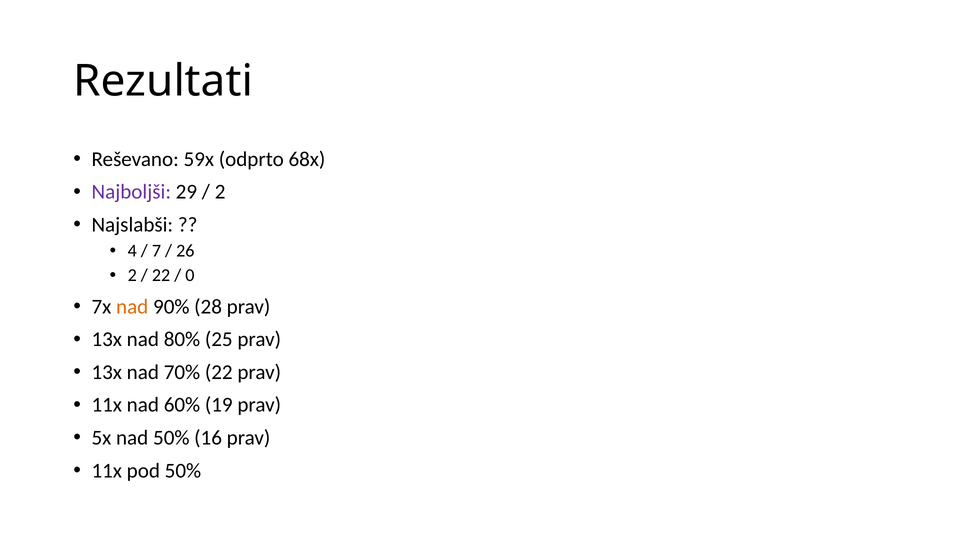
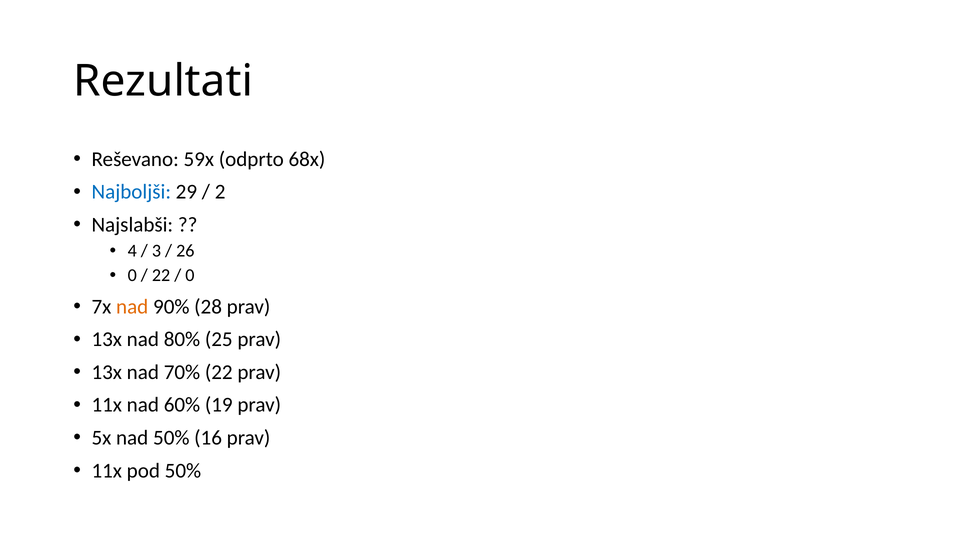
Najboljši colour: purple -> blue
7: 7 -> 3
2 at (132, 276): 2 -> 0
